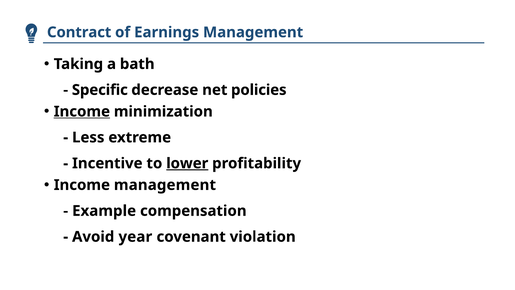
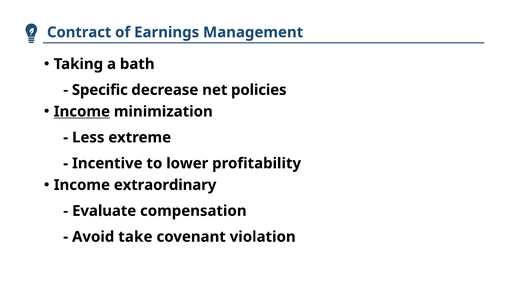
lower underline: present -> none
Income management: management -> extraordinary
Example: Example -> Evaluate
year: year -> take
